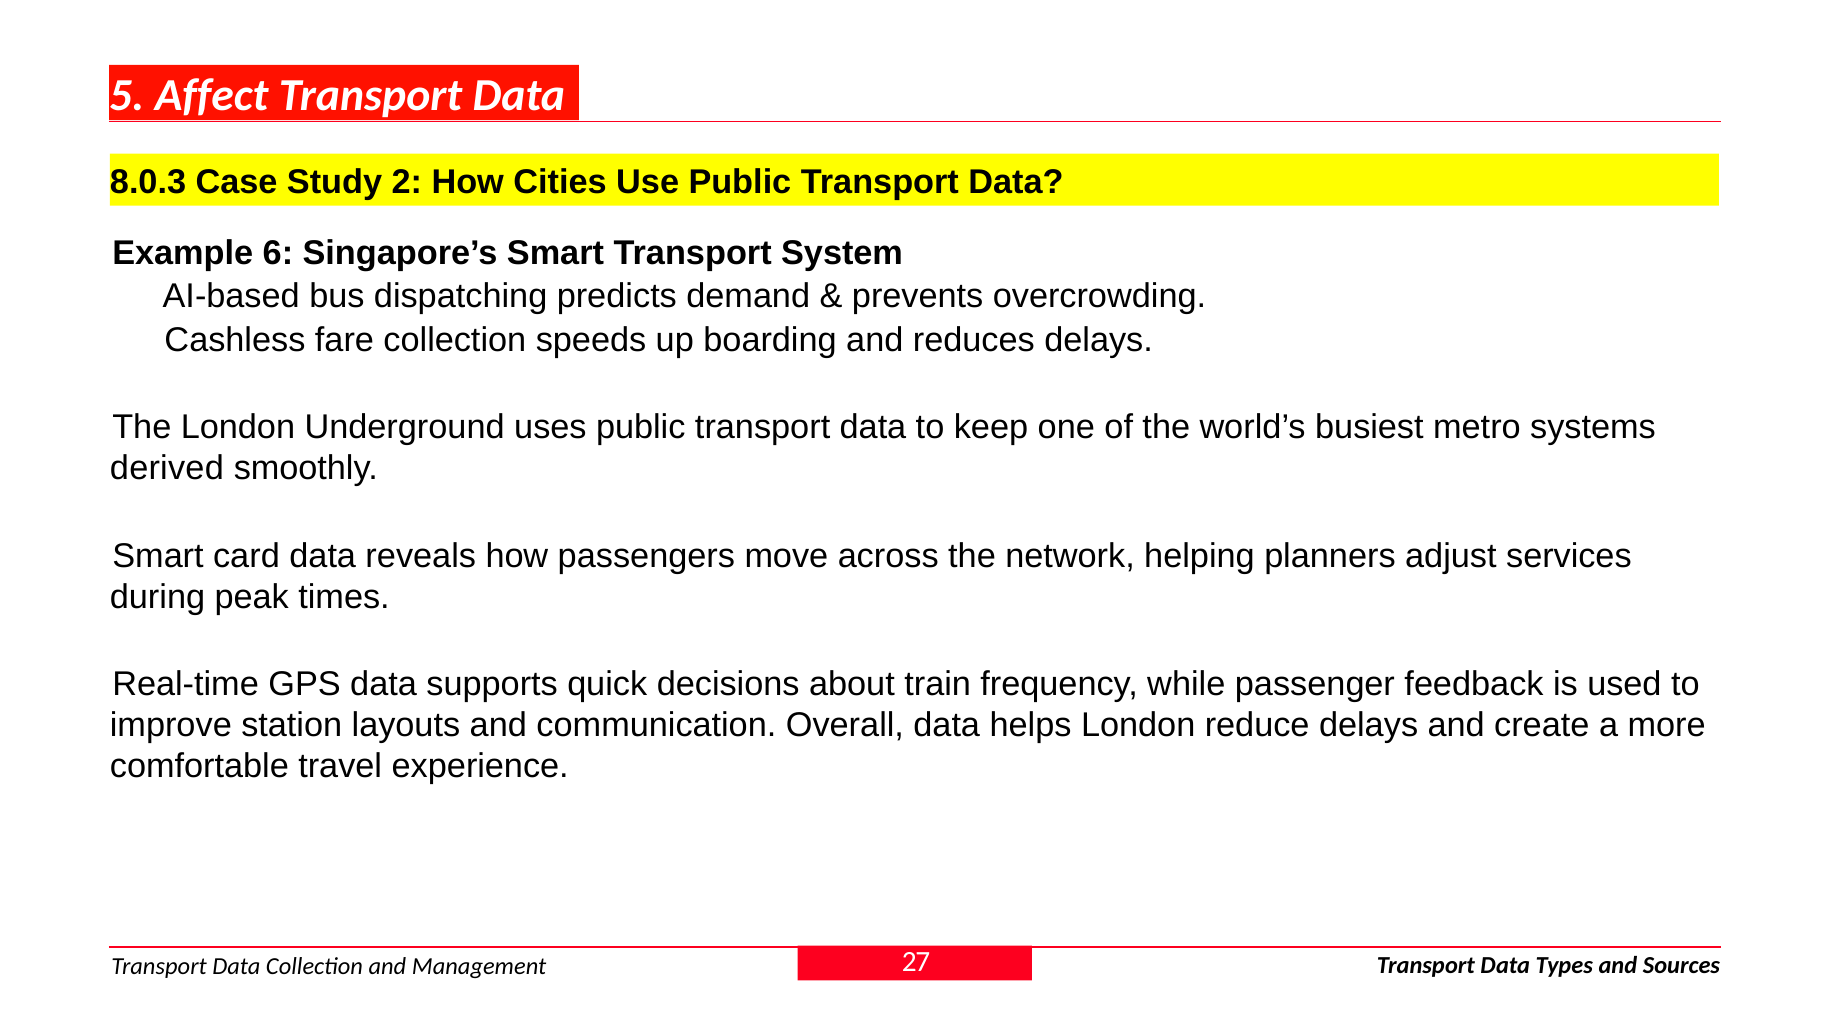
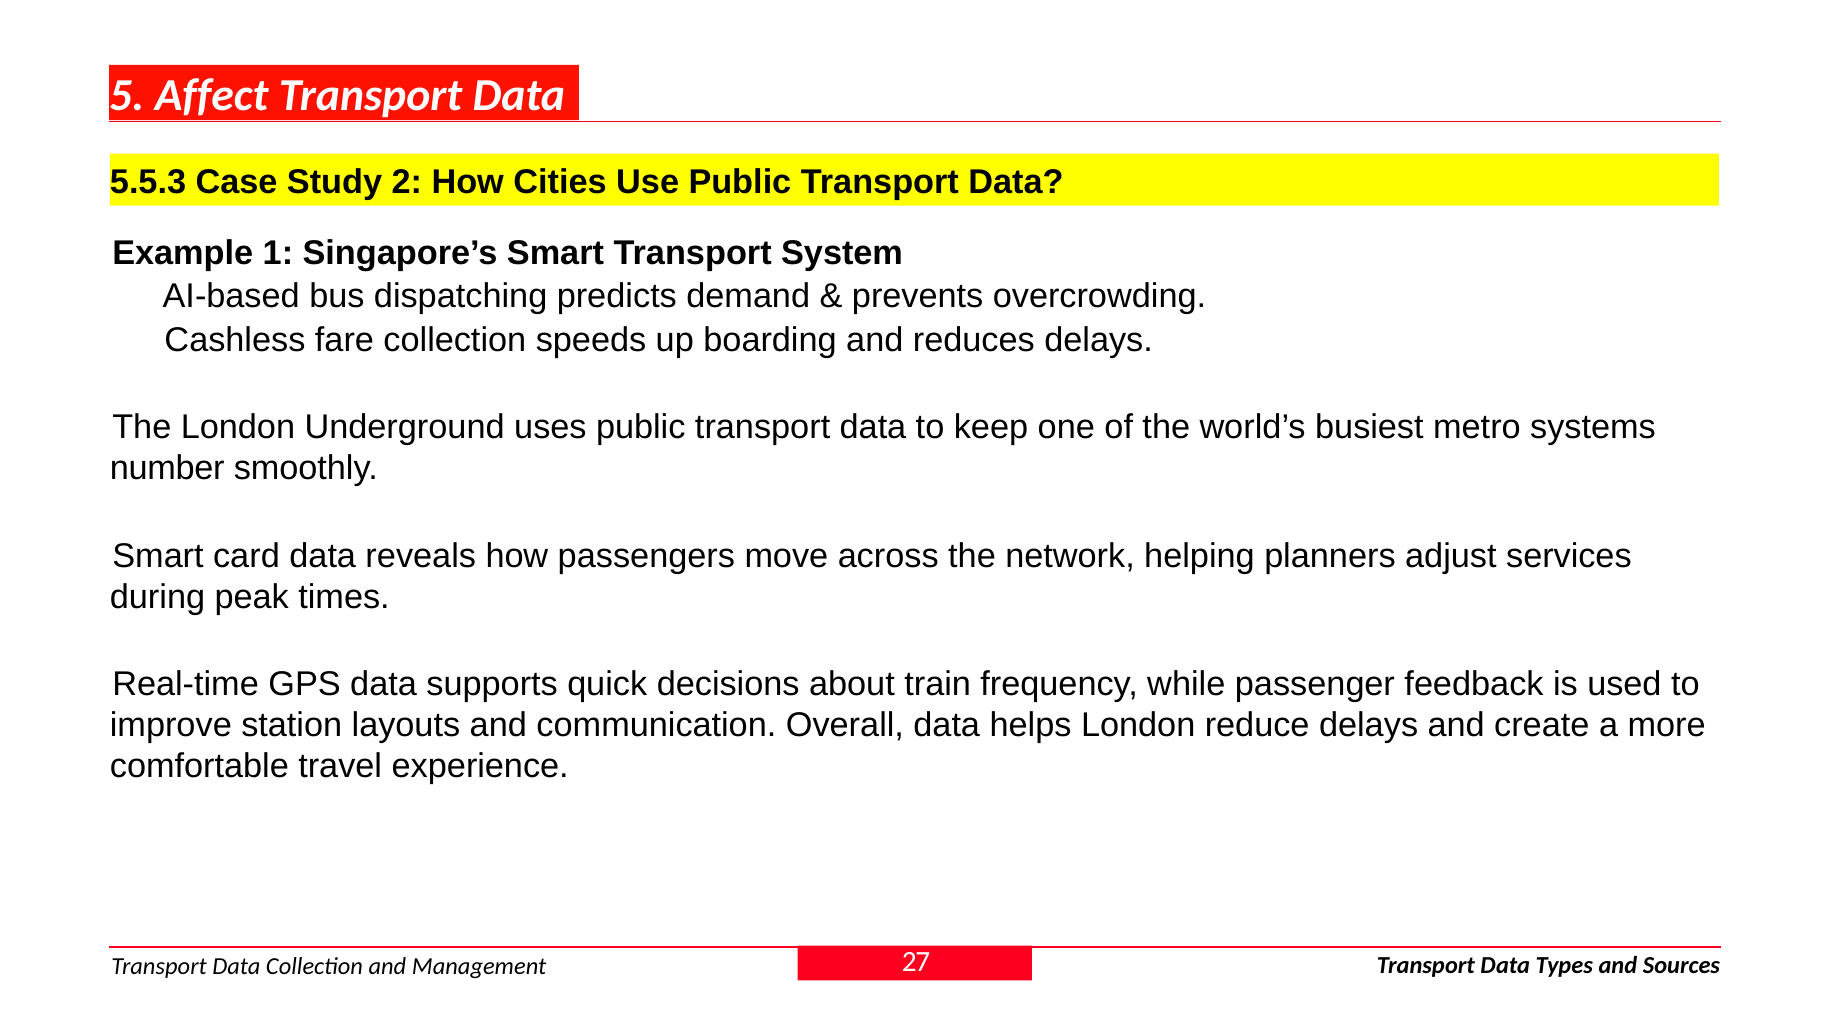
8.0.3: 8.0.3 -> 5.5.3
6: 6 -> 1
derived: derived -> number
